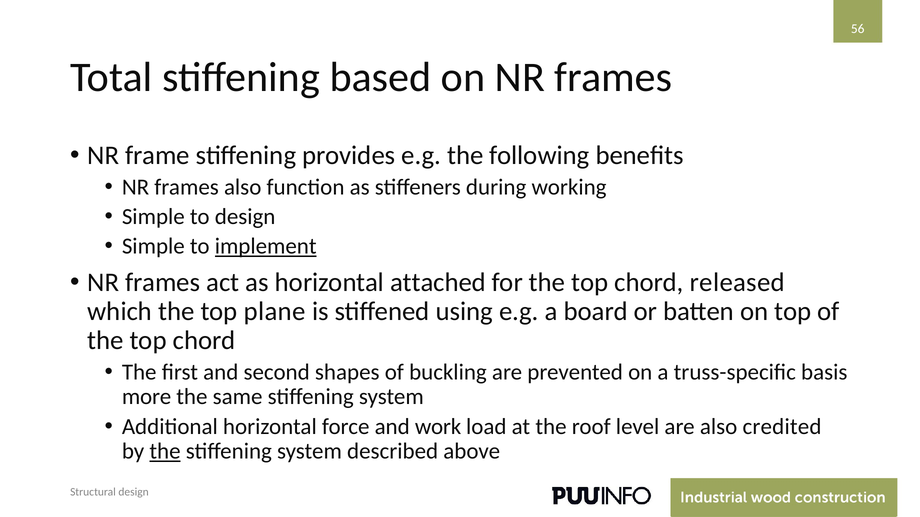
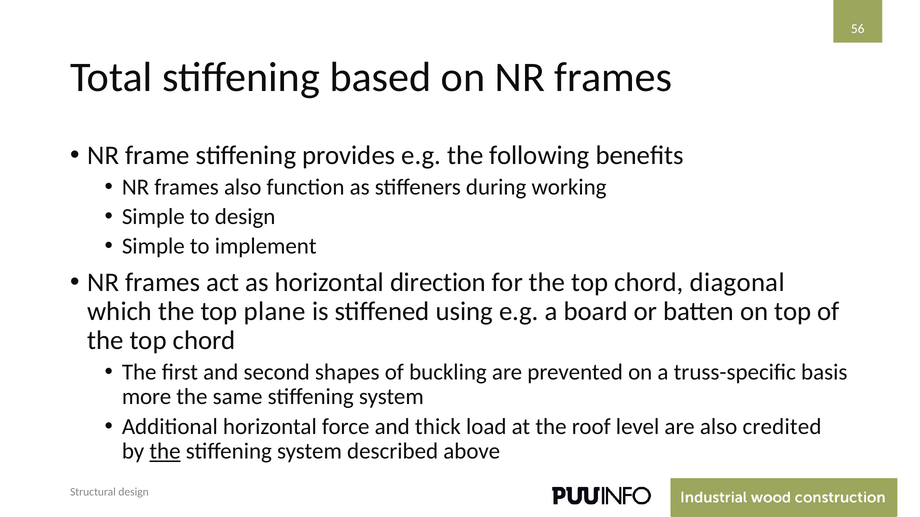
implement underline: present -> none
attached: attached -> direction
released: released -> diagonal
work: work -> thick
